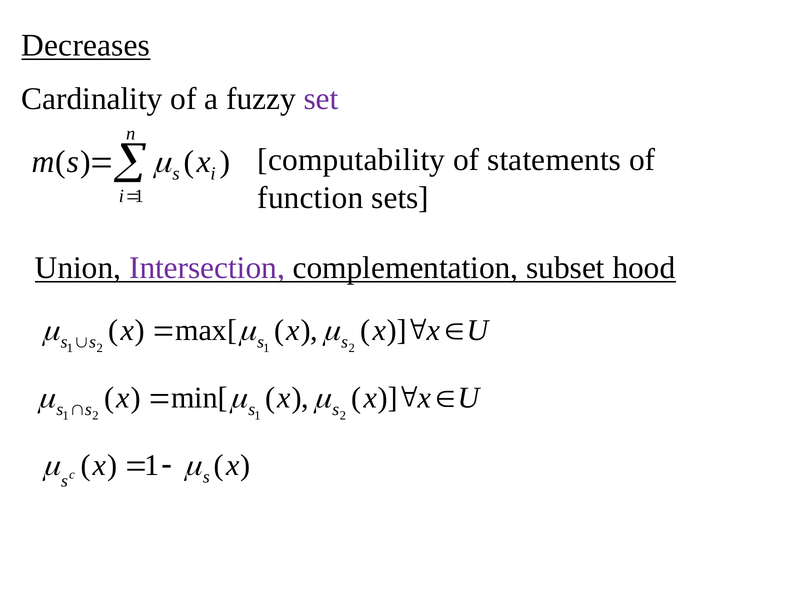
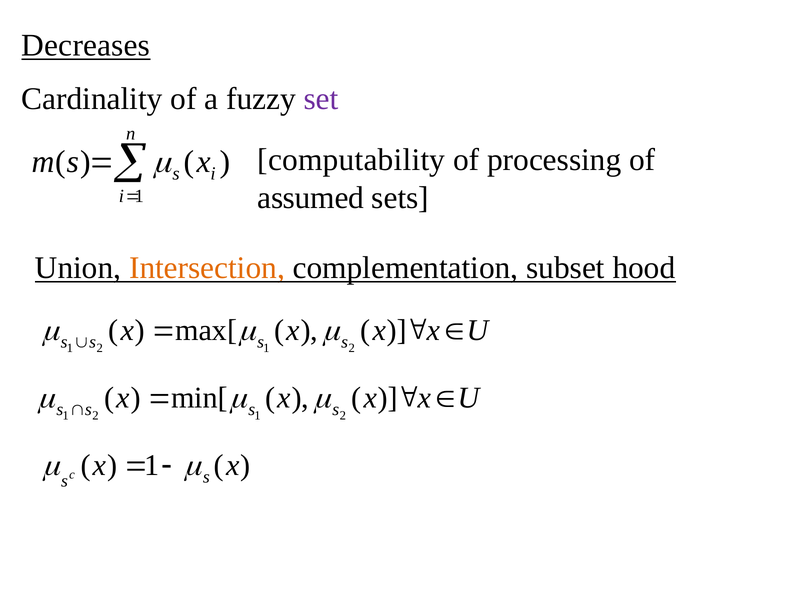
statements: statements -> processing
function: function -> assumed
Intersection colour: purple -> orange
